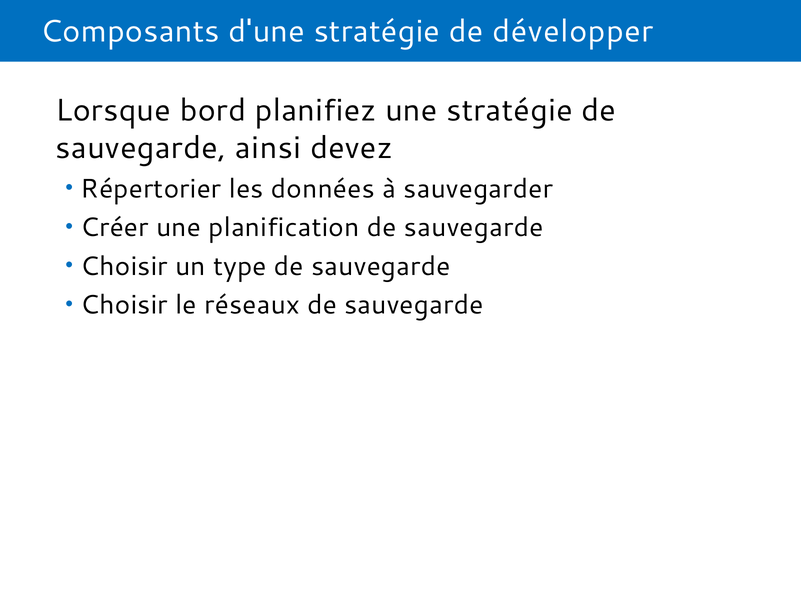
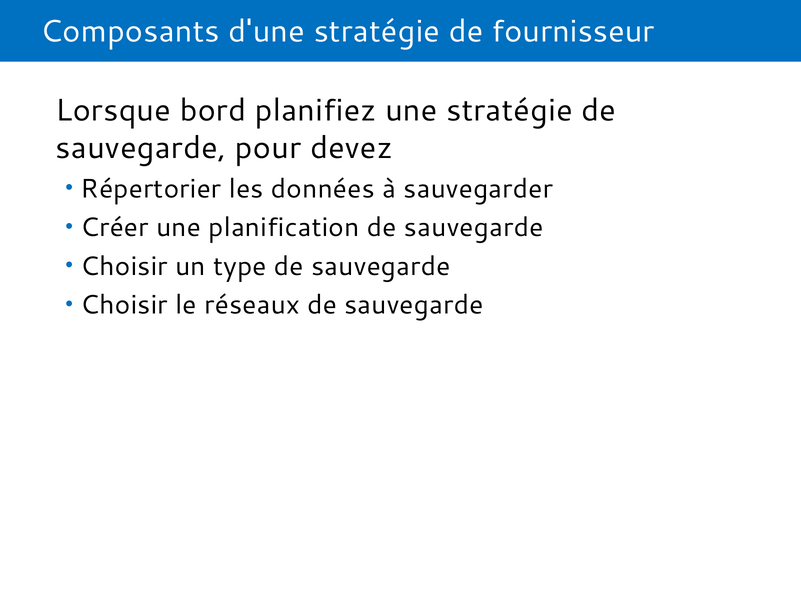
développer: développer -> fournisseur
ainsi: ainsi -> pour
